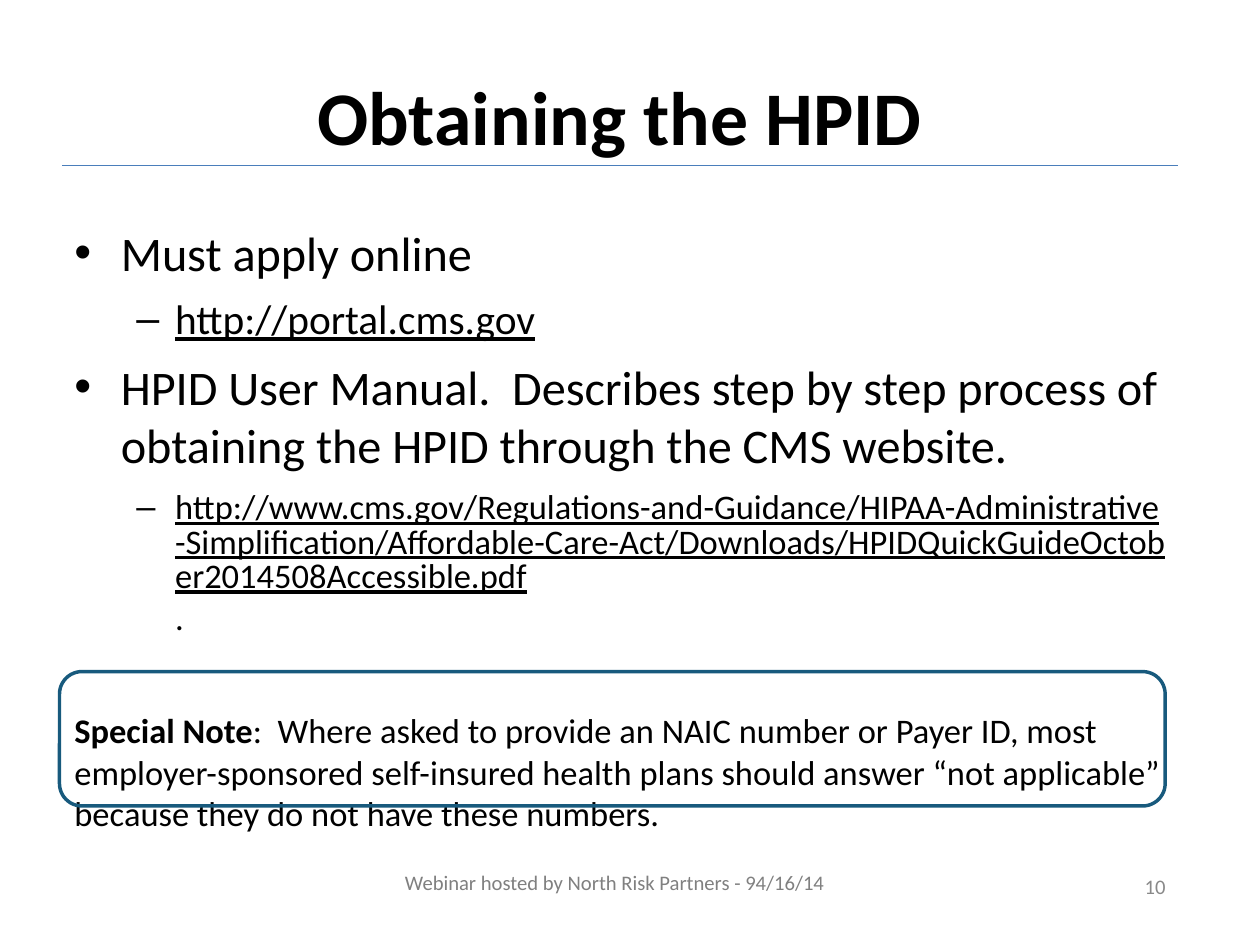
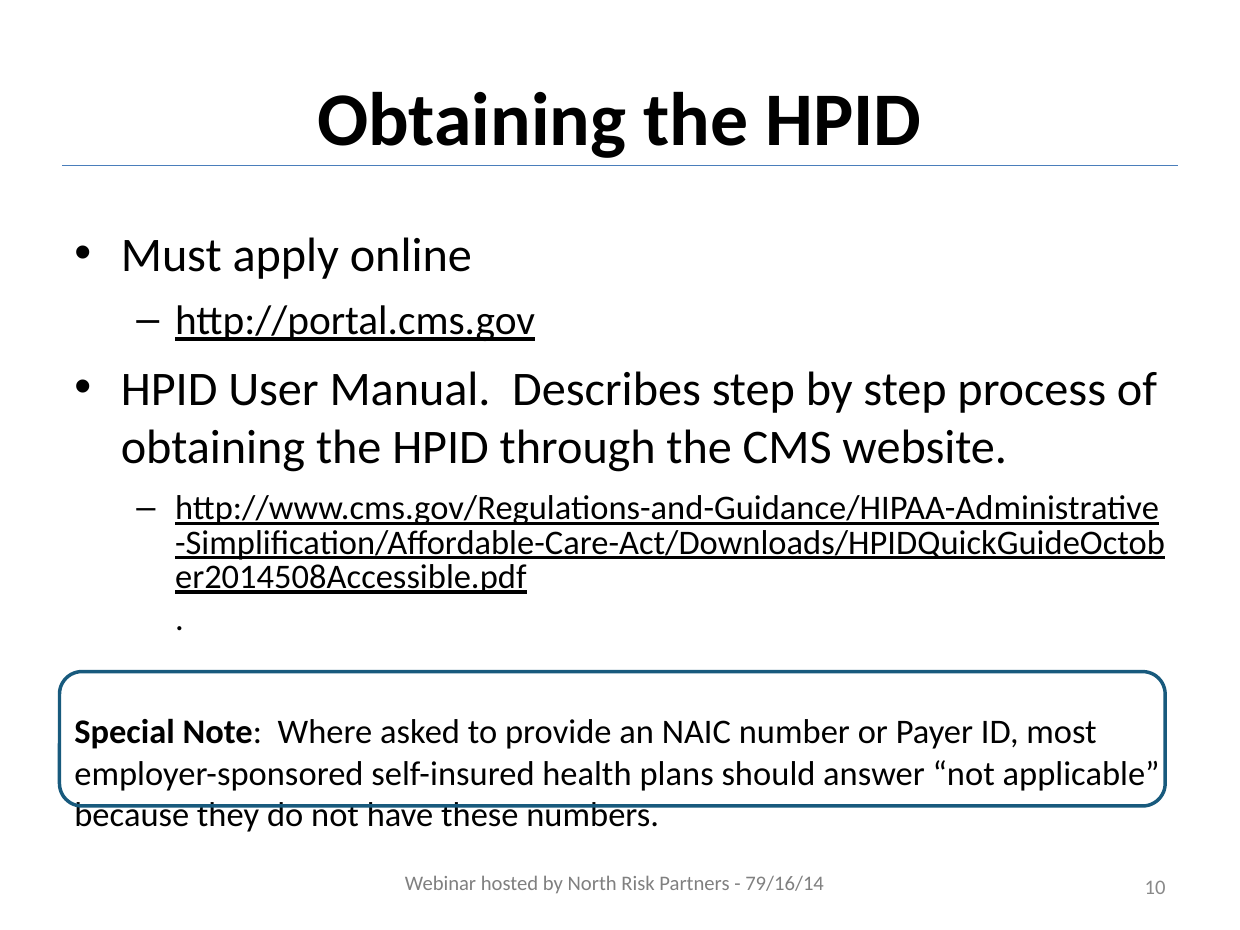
94/16/14: 94/16/14 -> 79/16/14
